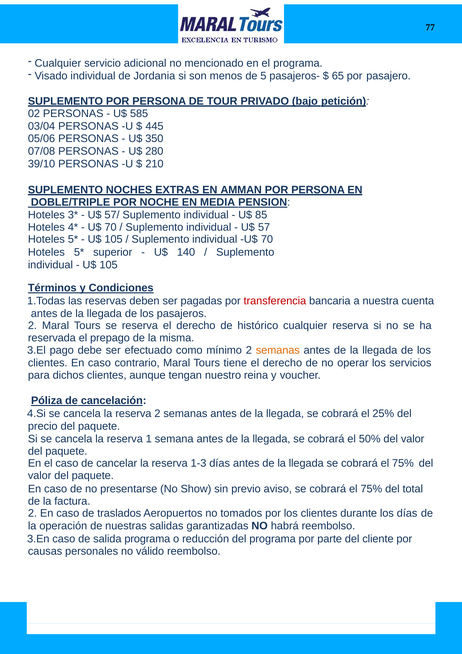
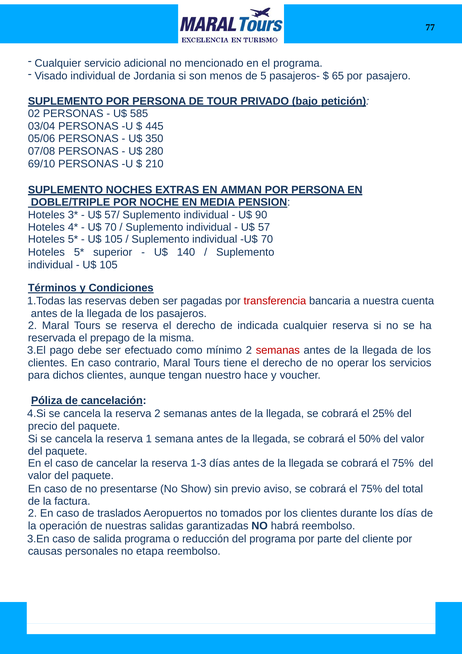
39/10: 39/10 -> 69/10
85: 85 -> 90
histórico: histórico -> indicada
semanas at (278, 350) colour: orange -> red
reina: reina -> hace
válido: válido -> etapa
